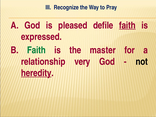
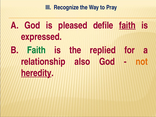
master: master -> replied
very: very -> also
not colour: black -> orange
